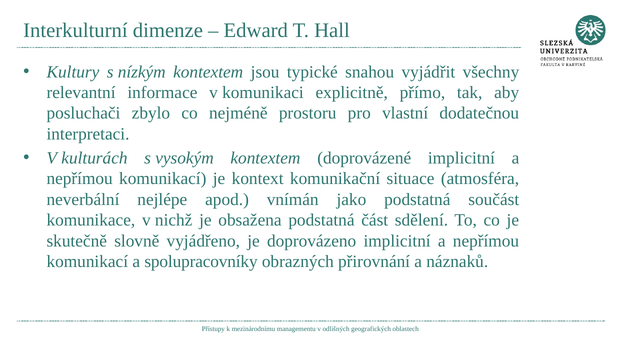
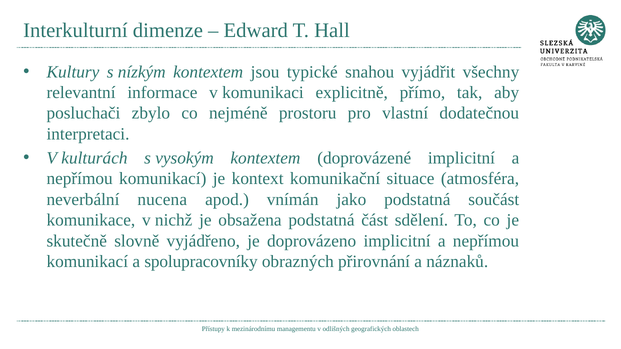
nejlépe: nejlépe -> nucena
